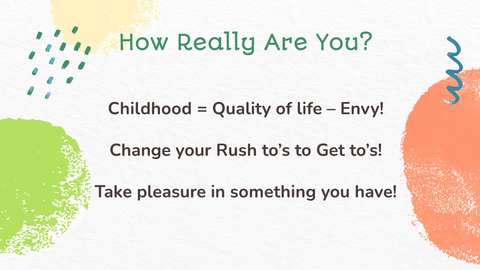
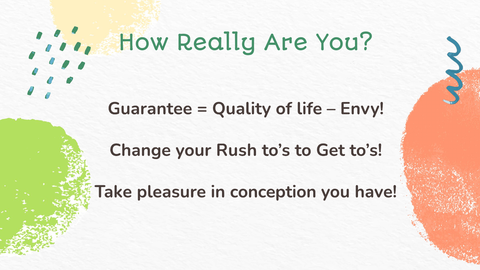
Childhood: Childhood -> Guarantee
something: something -> conception
